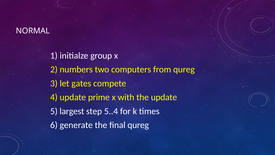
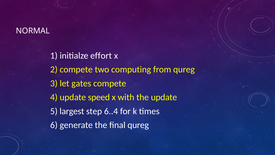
group: group -> effort
2 numbers: numbers -> compete
computers: computers -> computing
prime: prime -> speed
5..4: 5..4 -> 6..4
